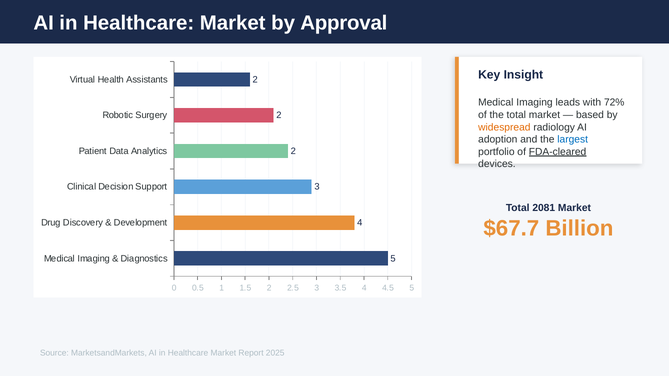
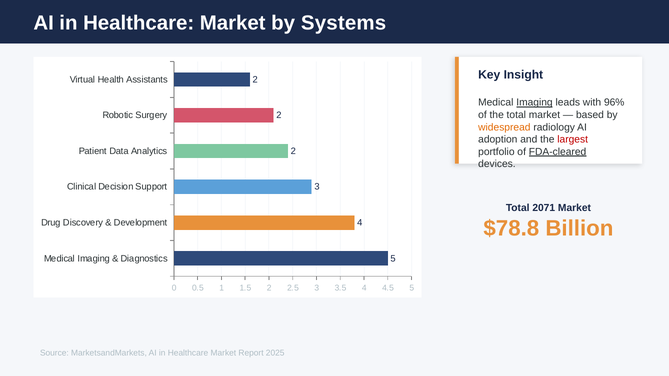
Approval: Approval -> Systems
Imaging at (534, 103) underline: none -> present
72%: 72% -> 96%
largest colour: blue -> red
2081: 2081 -> 2071
$67.7: $67.7 -> $78.8
